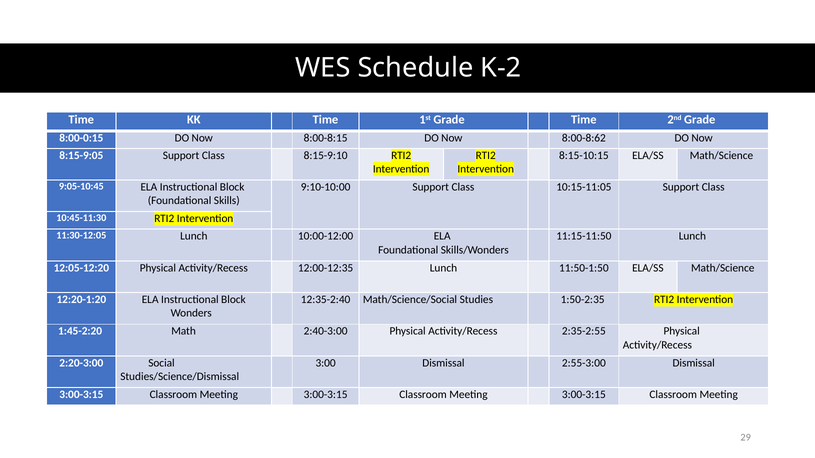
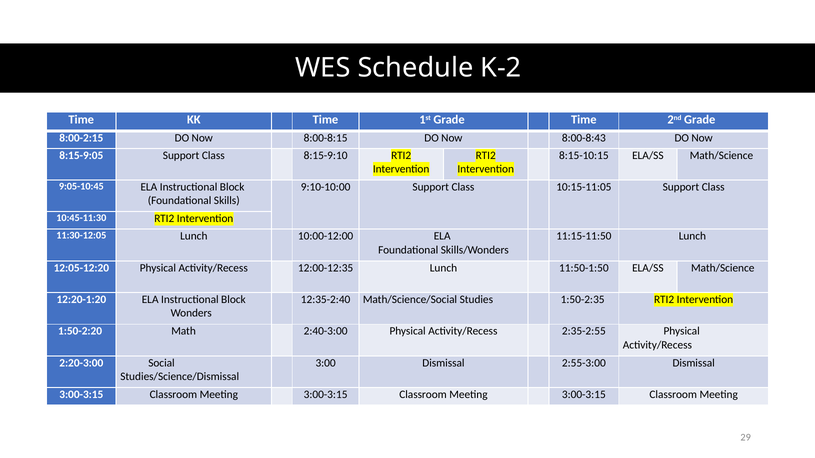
8:00-0:15: 8:00-0:15 -> 8:00-2:15
8:00-8:62: 8:00-8:62 -> 8:00-8:43
1:45-2:20: 1:45-2:20 -> 1:50-2:20
